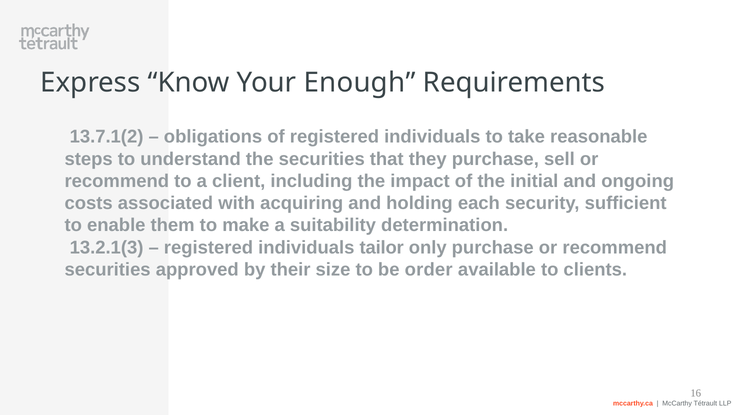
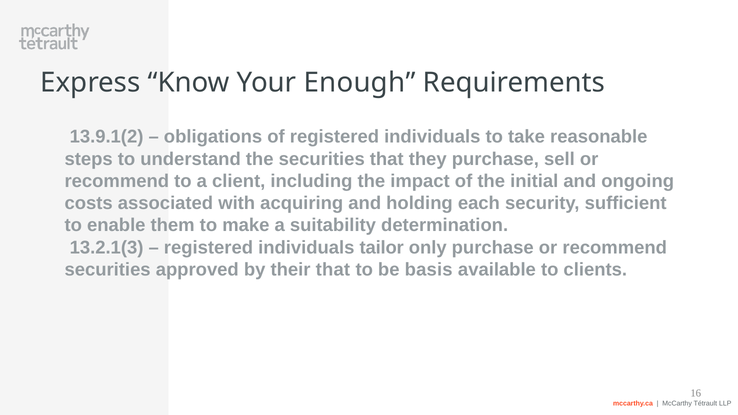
13.7.1(2: 13.7.1(2 -> 13.9.1(2
their size: size -> that
order: order -> basis
